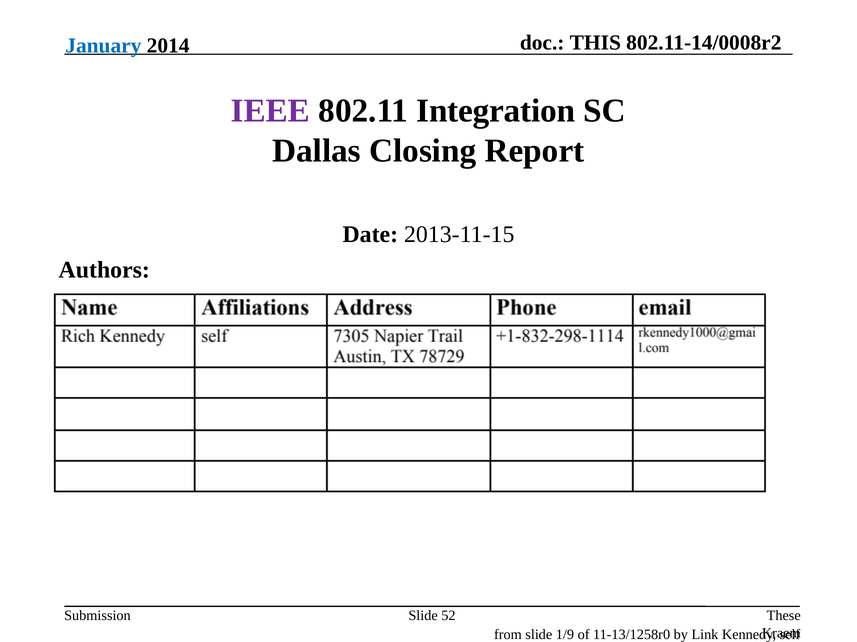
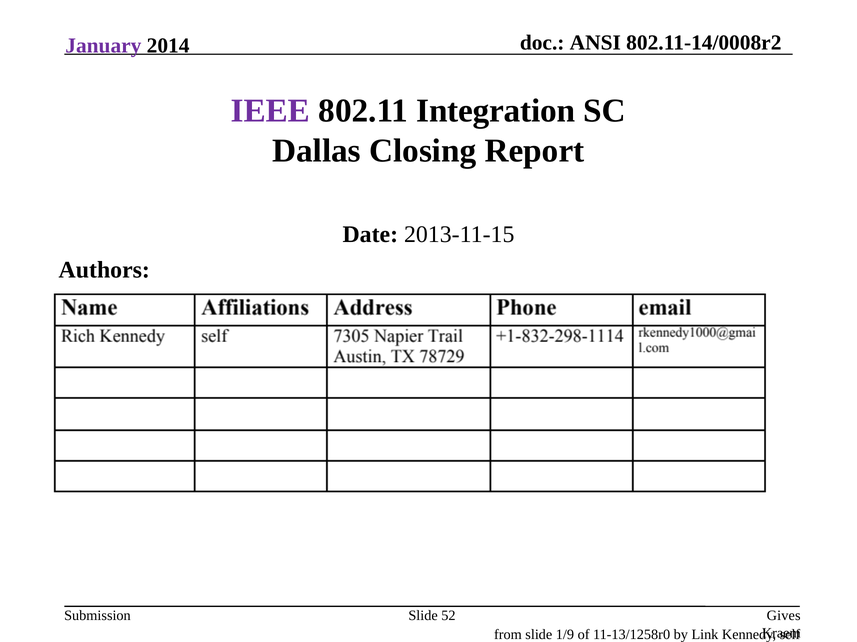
THIS: THIS -> ANSI
January colour: blue -> purple
These: These -> Gives
